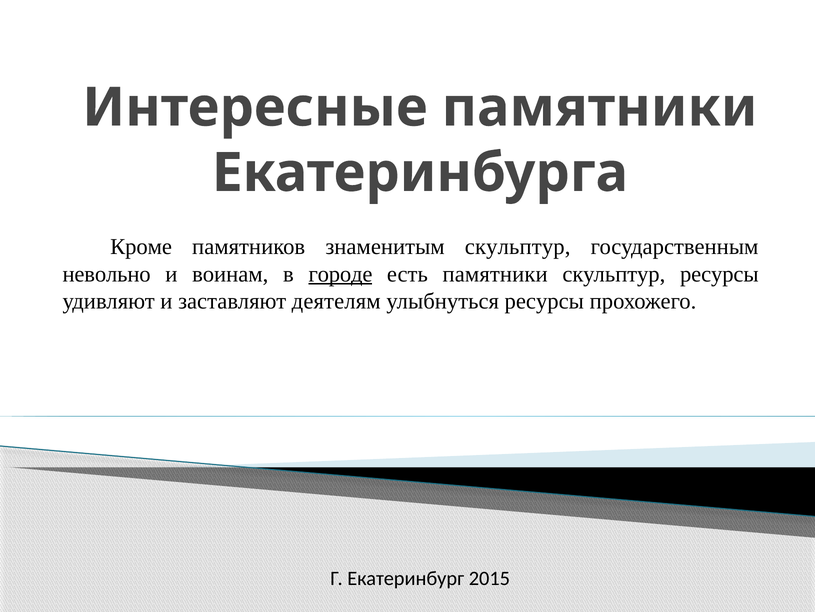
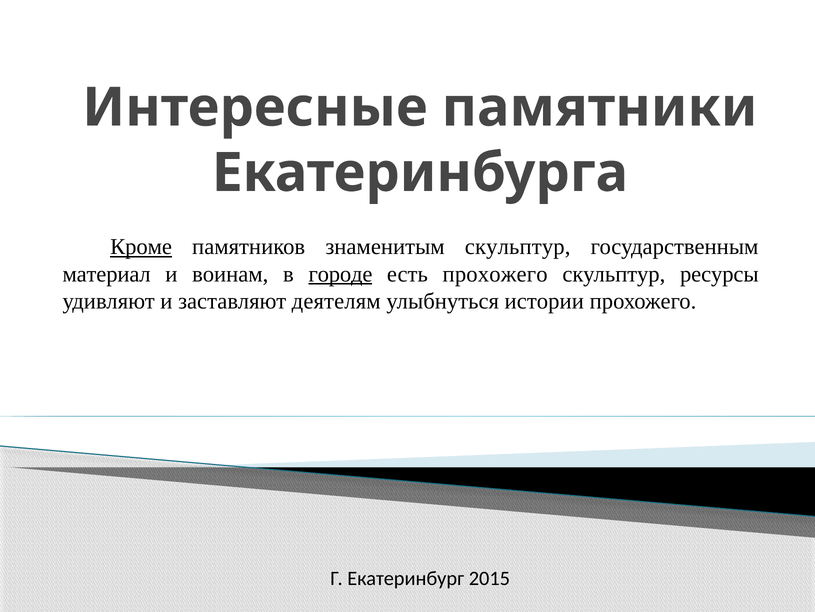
Кроме underline: none -> present
невольно: невольно -> материал
есть памятники: памятники -> прохожего
улыбнуться ресурсы: ресурсы -> истории
